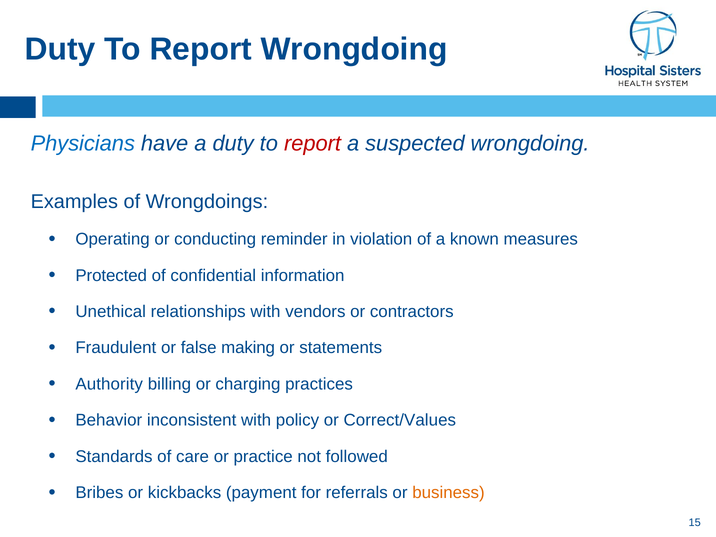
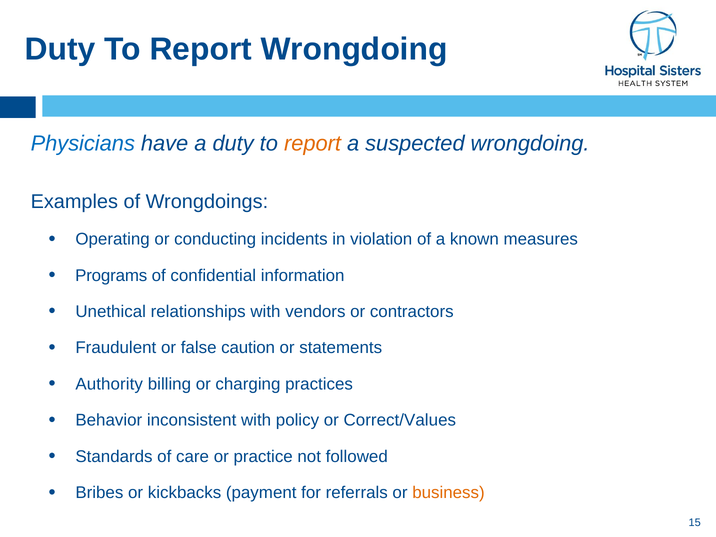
report at (312, 143) colour: red -> orange
reminder: reminder -> incidents
Protected: Protected -> Programs
making: making -> caution
